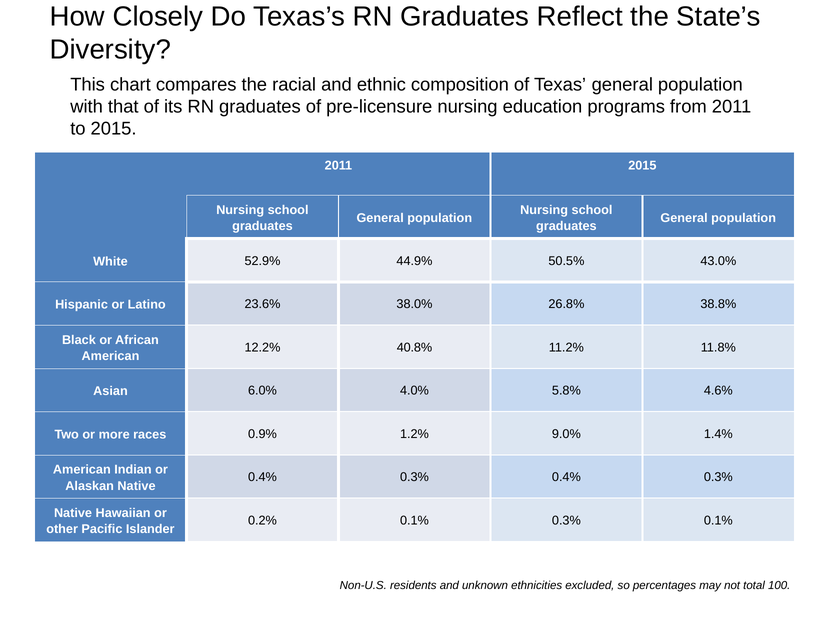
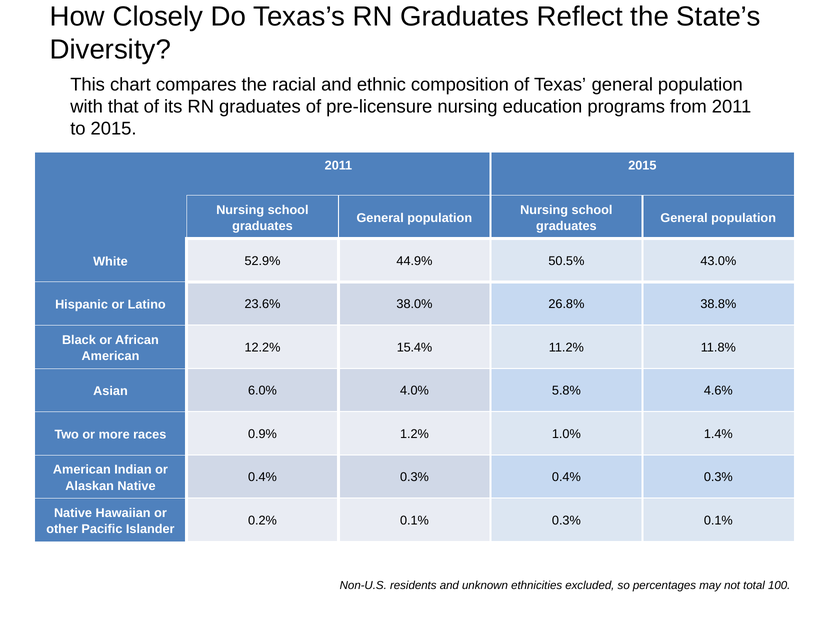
40.8%: 40.8% -> 15.4%
9.0%: 9.0% -> 1.0%
